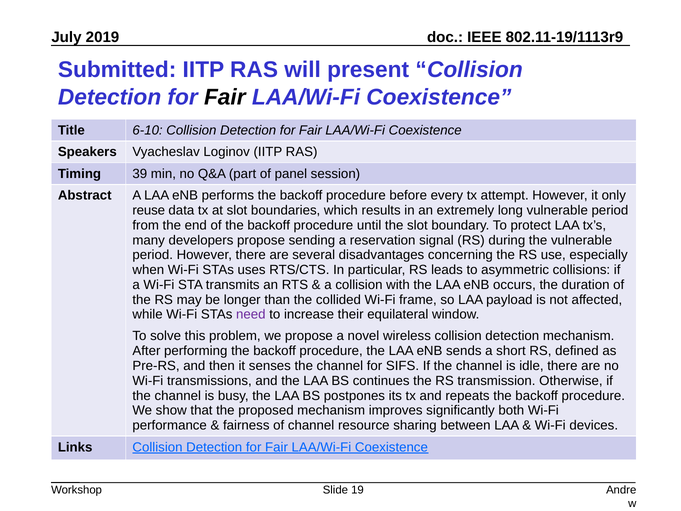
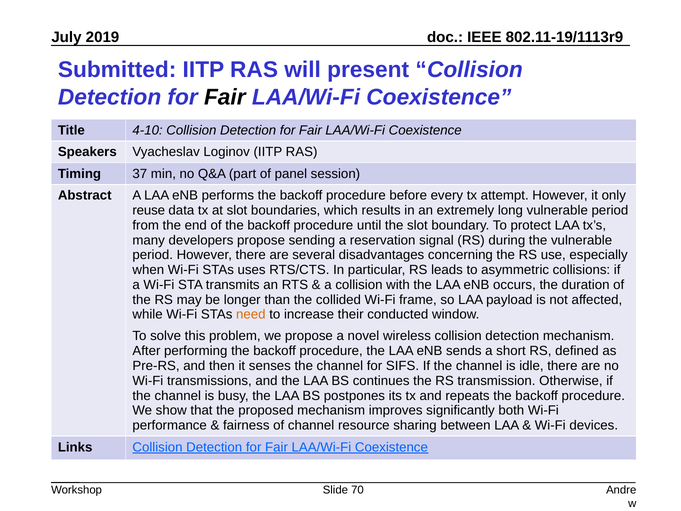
6-10: 6-10 -> 4-10
39: 39 -> 37
need colour: purple -> orange
equilateral: equilateral -> conducted
19: 19 -> 70
